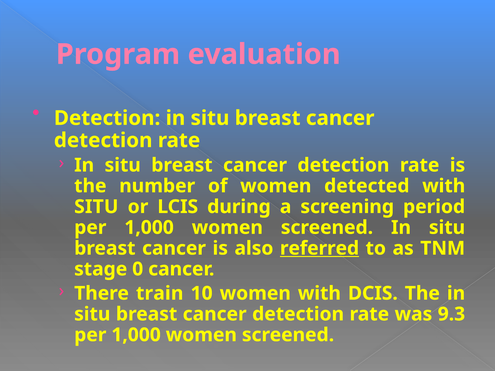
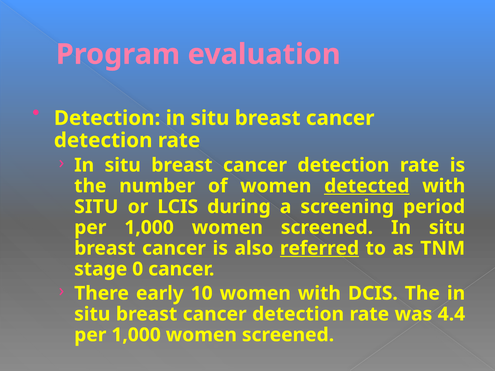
detected underline: none -> present
train: train -> early
9.3: 9.3 -> 4.4
